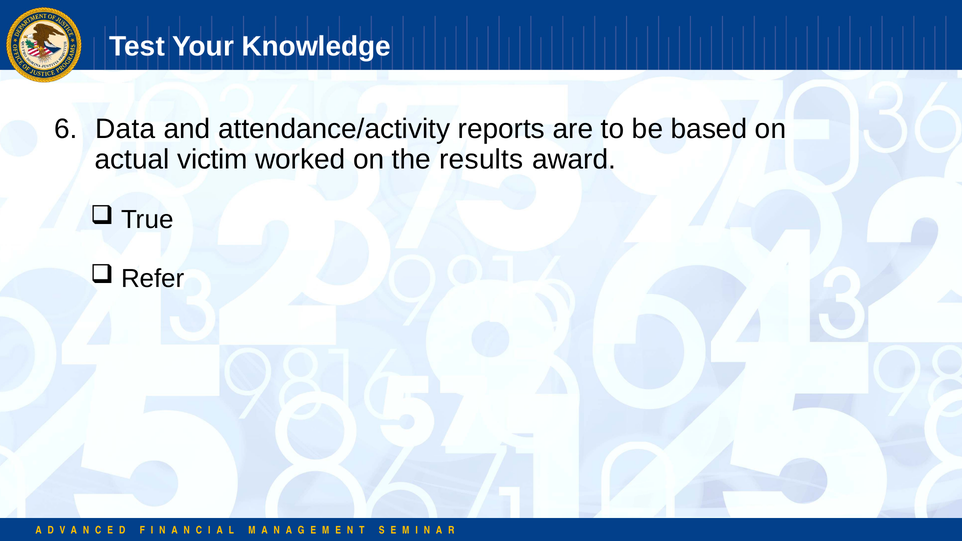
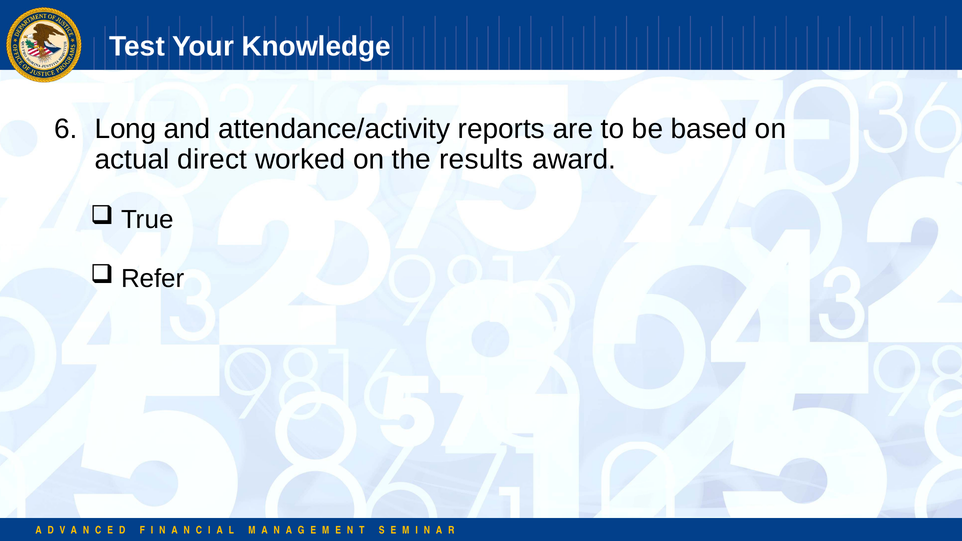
Data: Data -> Long
victim: victim -> direct
